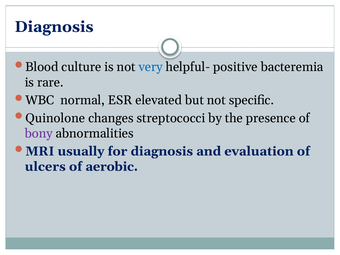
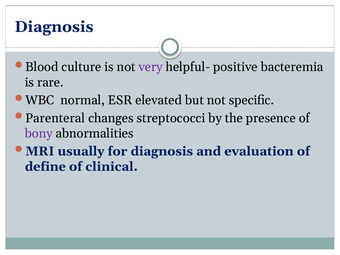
very colour: blue -> purple
Quinolone: Quinolone -> Parenteral
ulcers: ulcers -> define
aerobic: aerobic -> clinical
